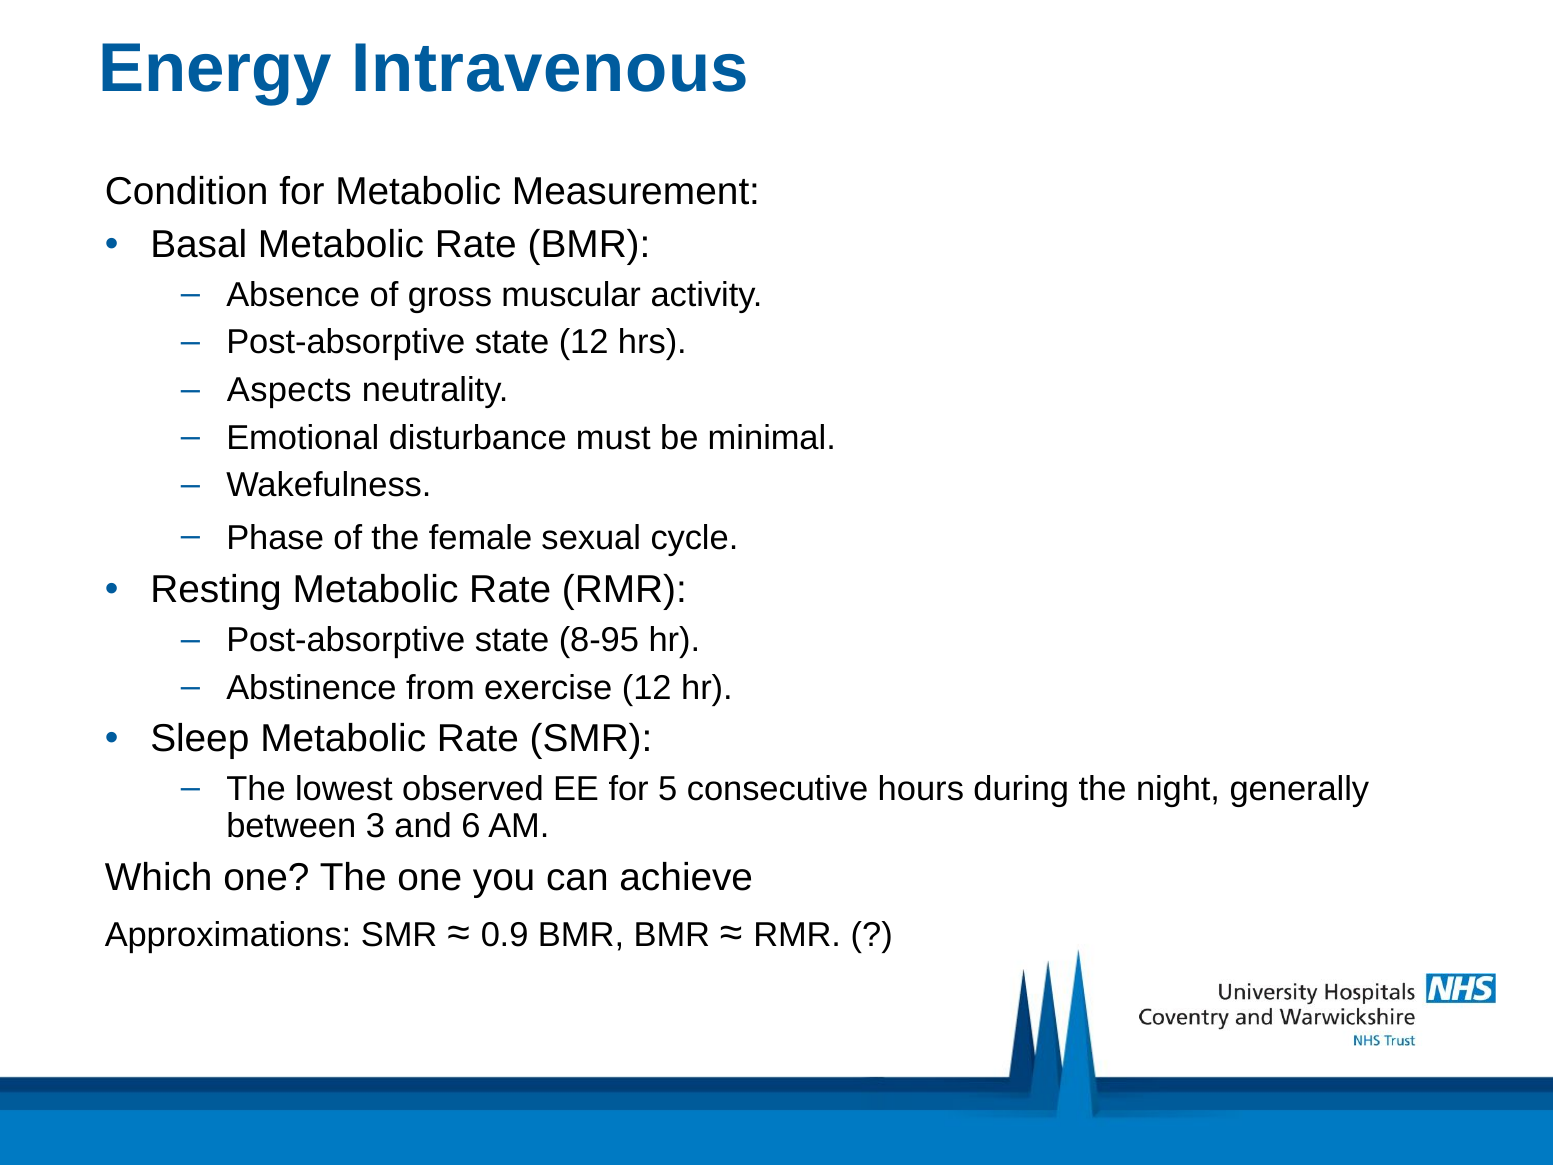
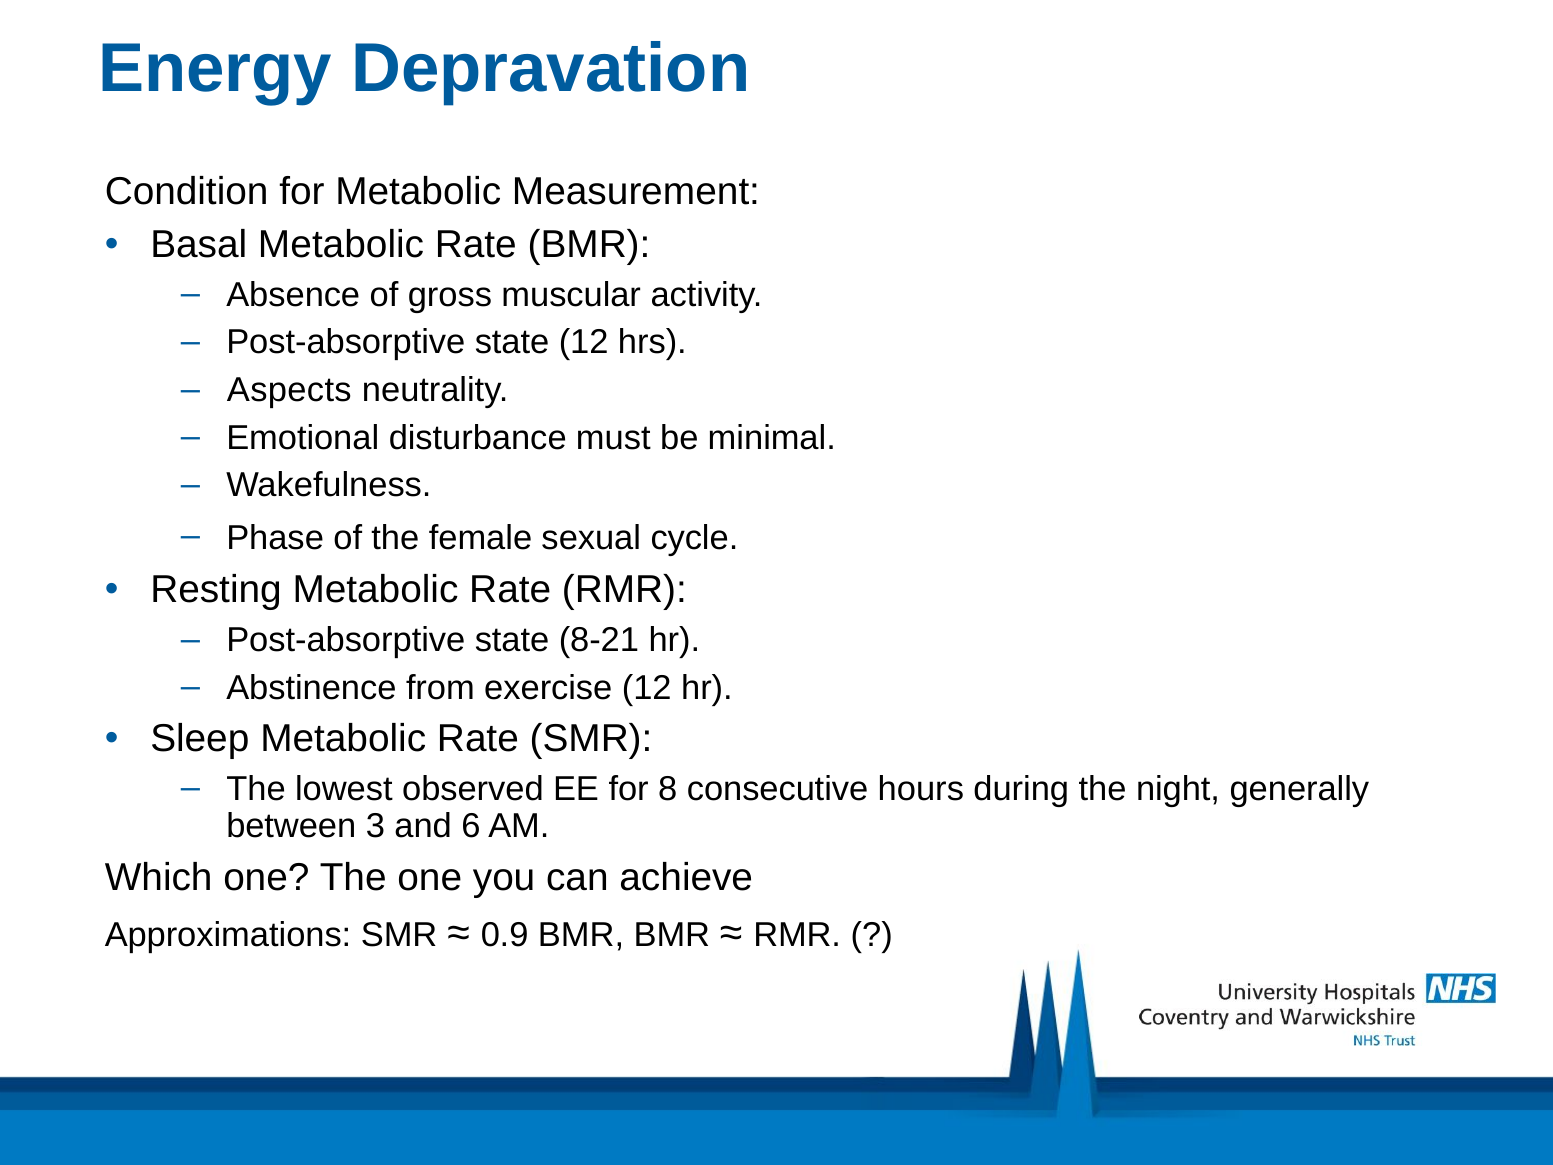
Intravenous: Intravenous -> Depravation
8-95: 8-95 -> 8-21
5: 5 -> 8
